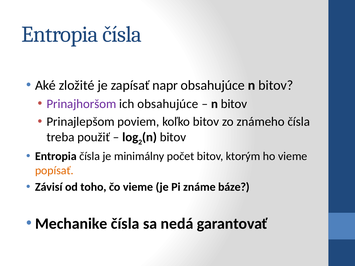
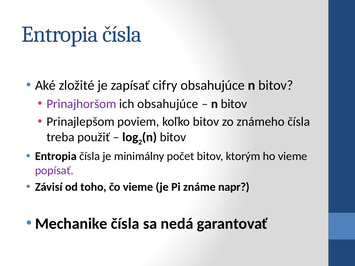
napr: napr -> cifry
popísať colour: orange -> purple
báze: báze -> napr
